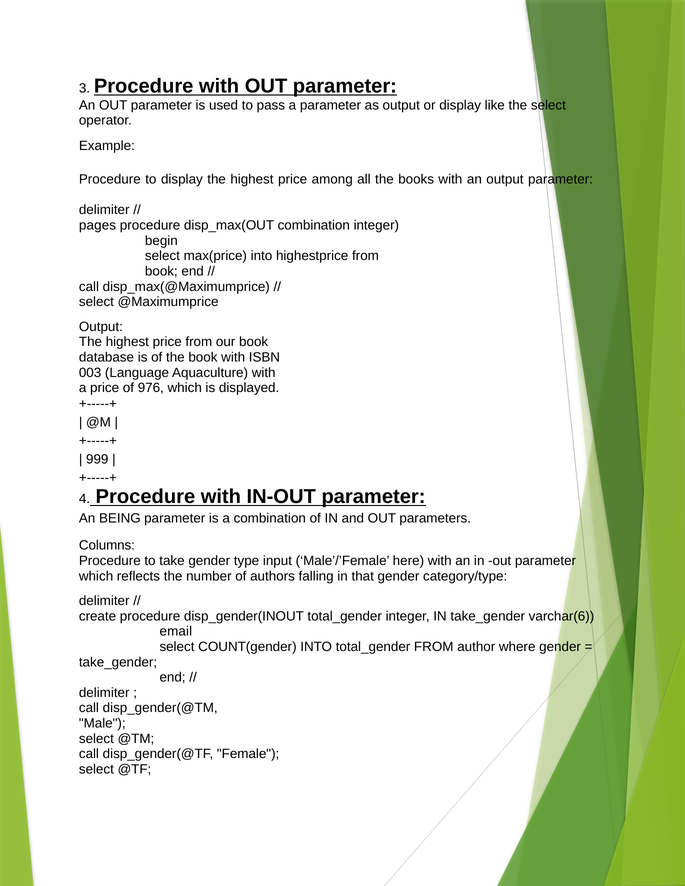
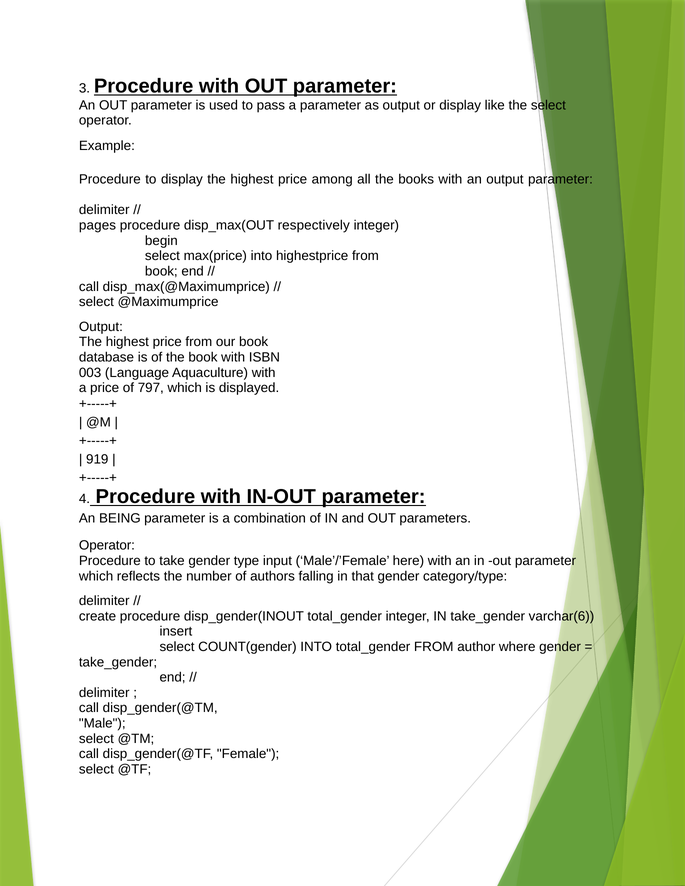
disp_max(OUT combination: combination -> respectively
976: 976 -> 797
999: 999 -> 919
Columns at (107, 546): Columns -> Operator
email: email -> insert
